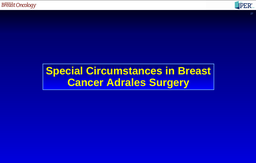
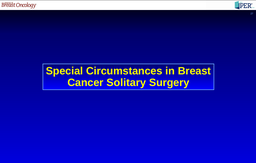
Adrales: Adrales -> Solitary
